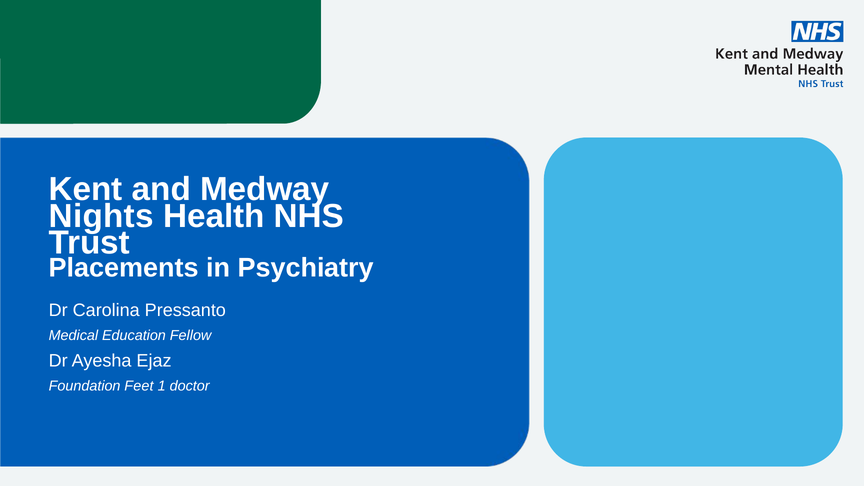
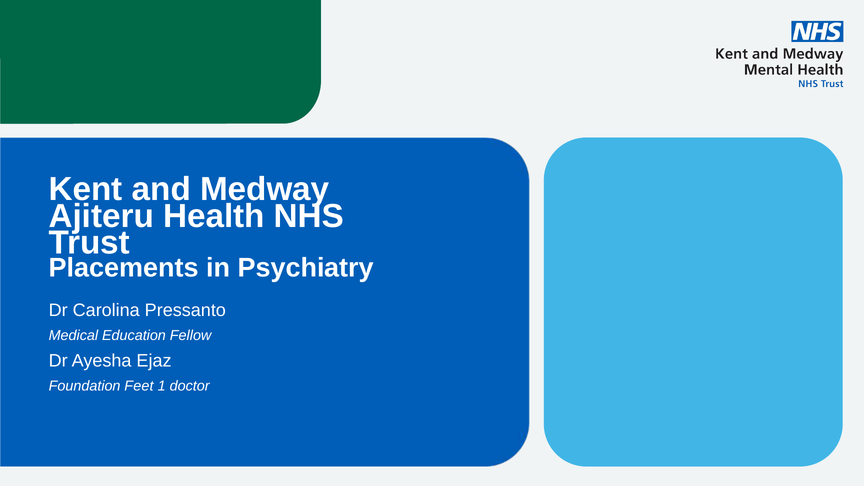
Nights: Nights -> Ajiteru
